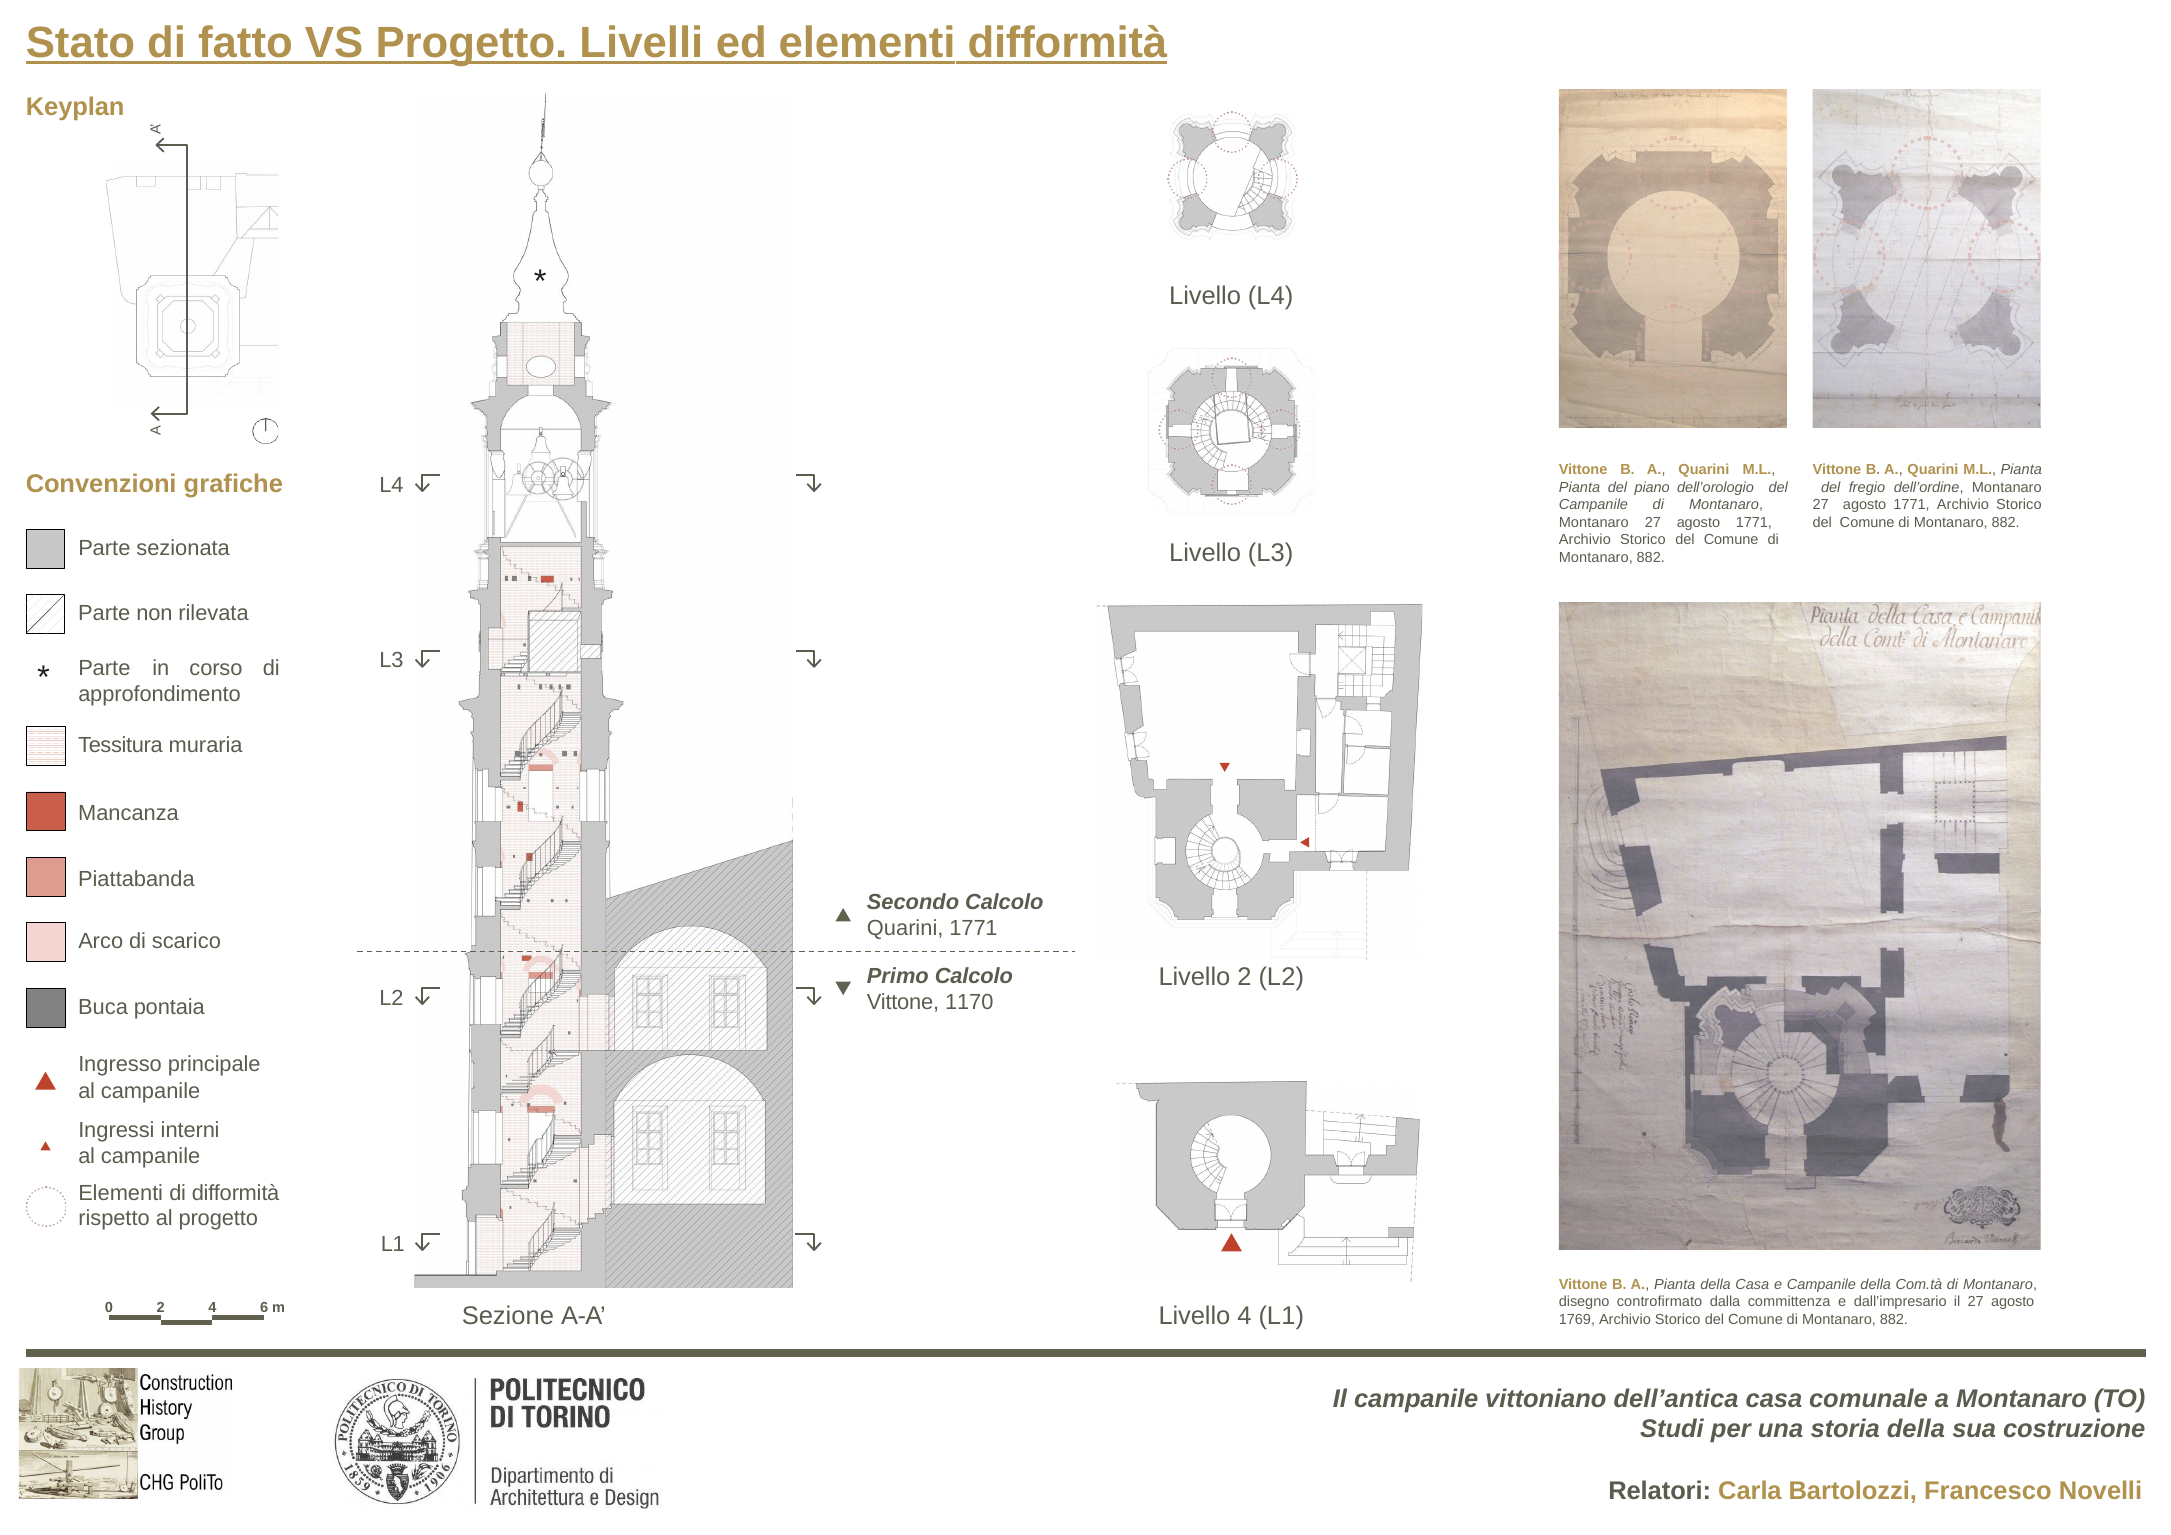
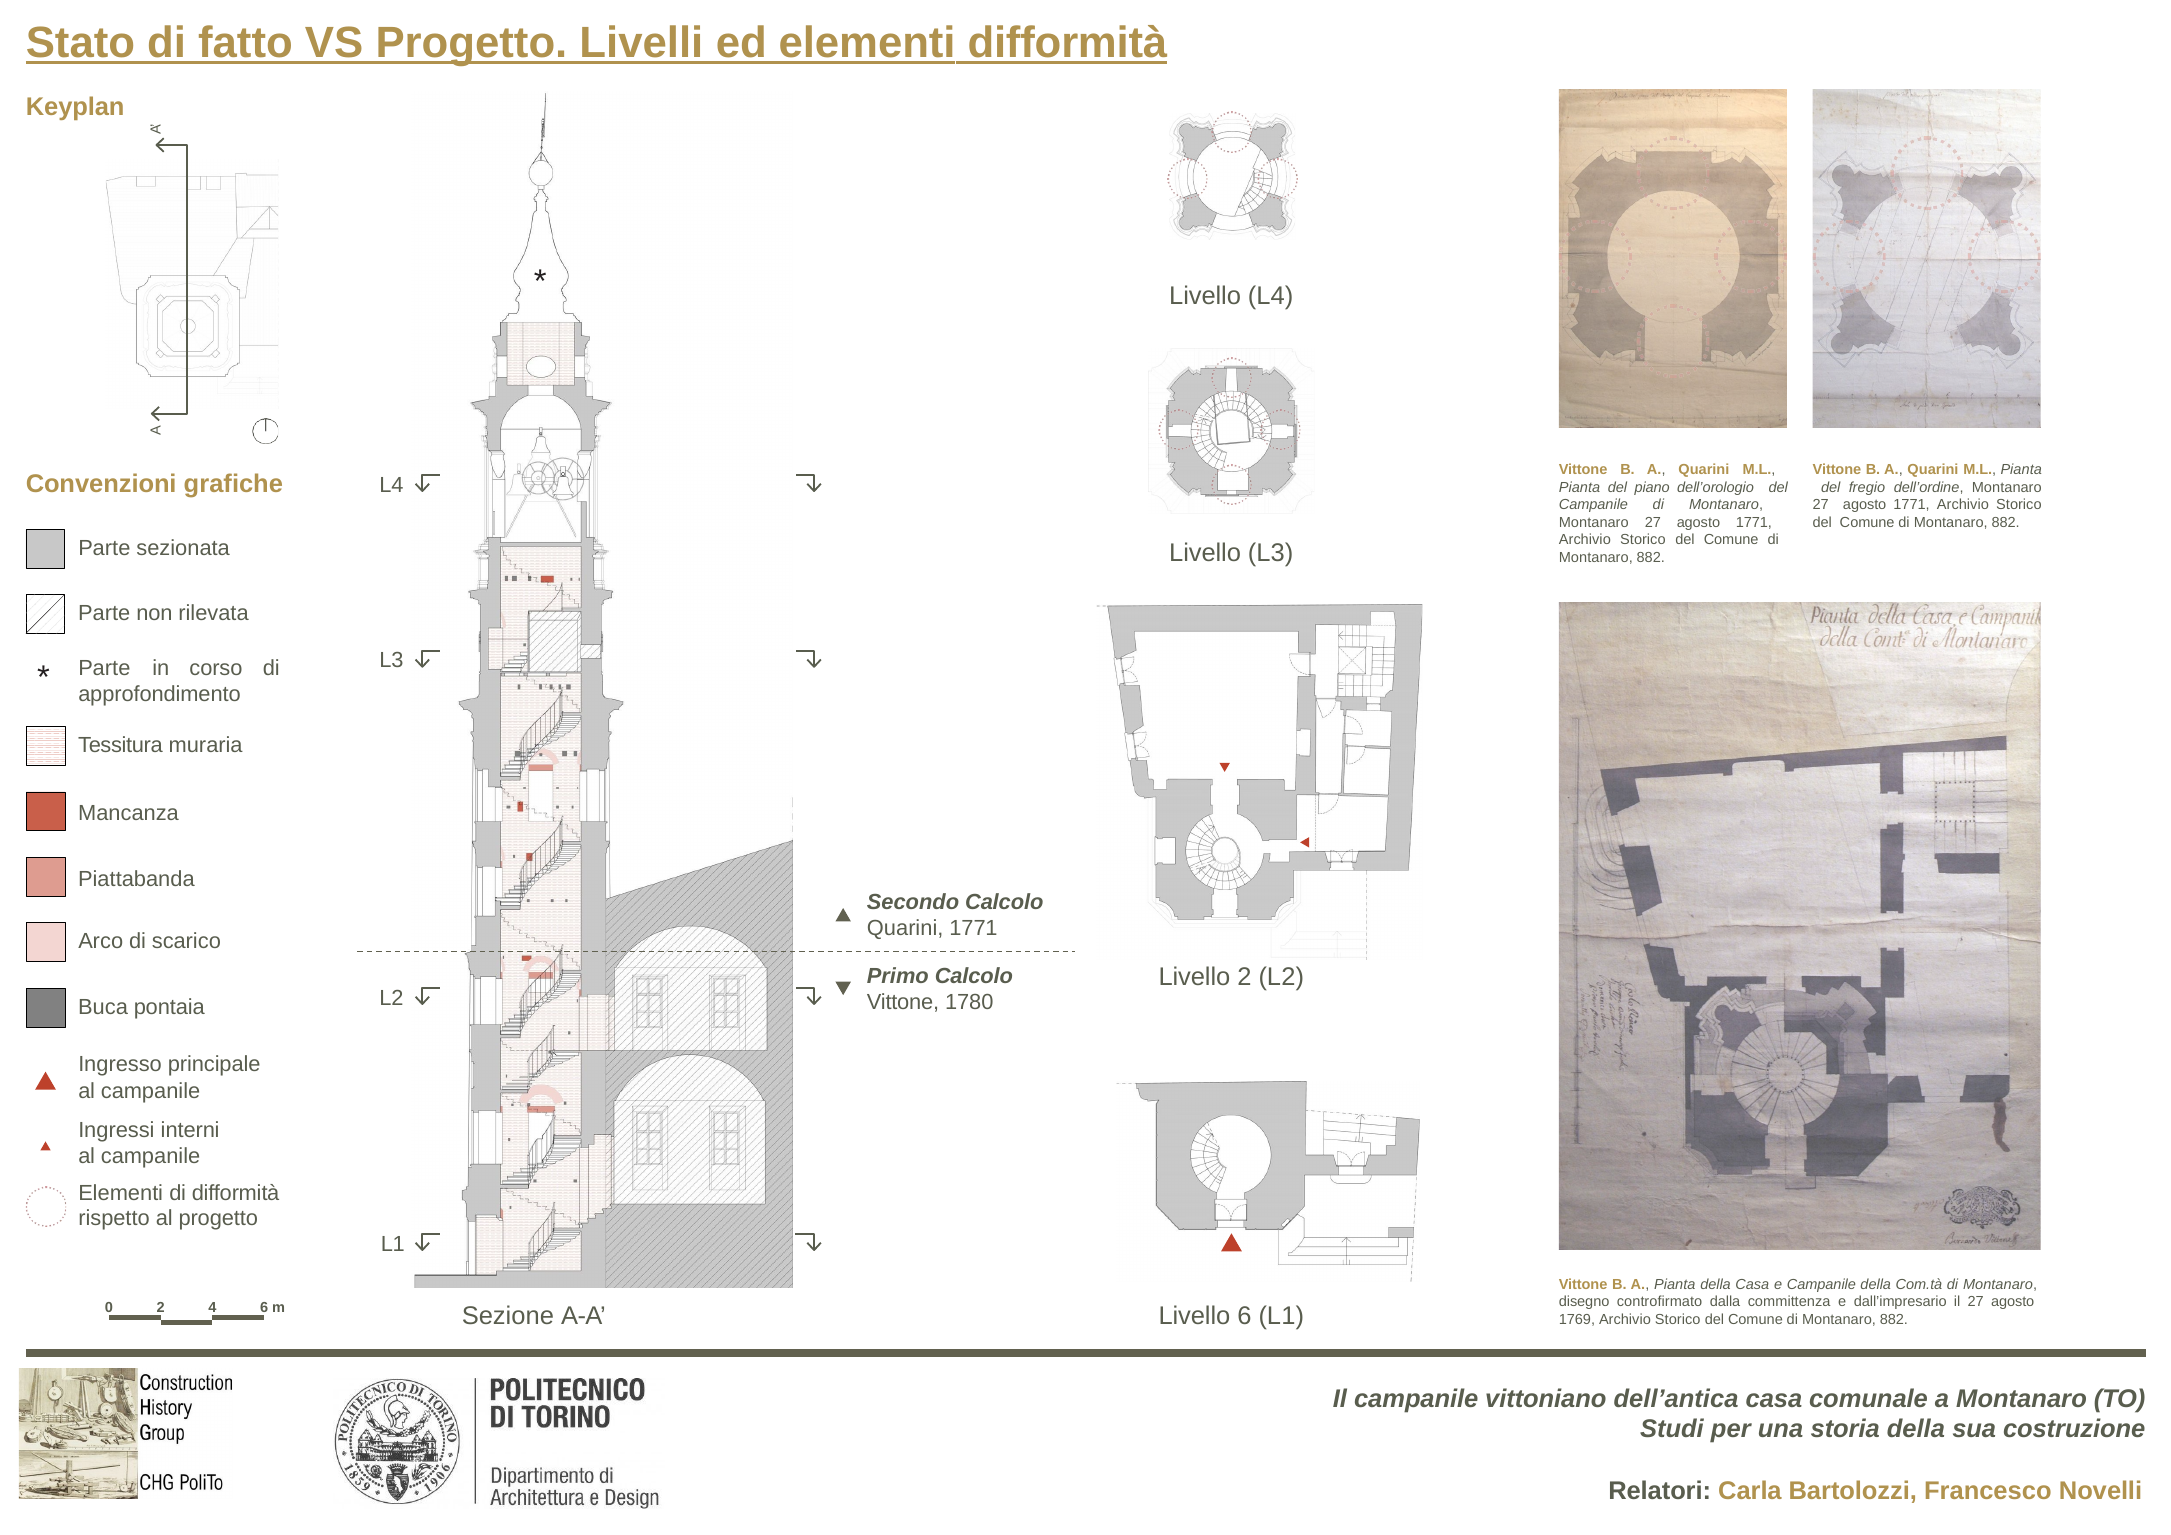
1170: 1170 -> 1780
Livello 4: 4 -> 6
